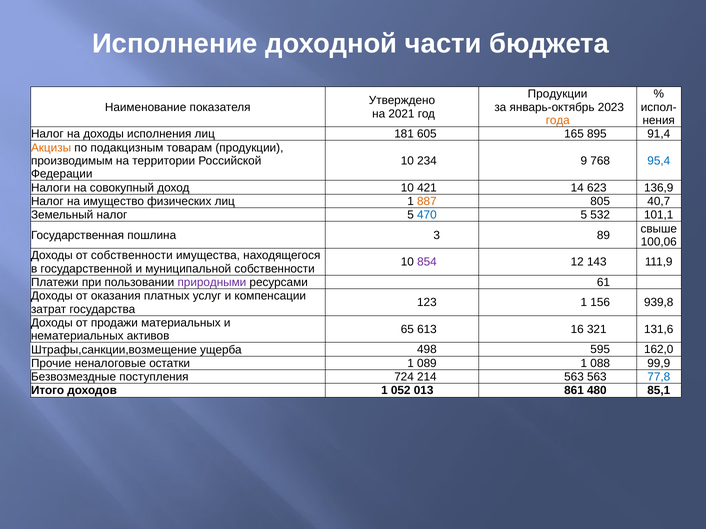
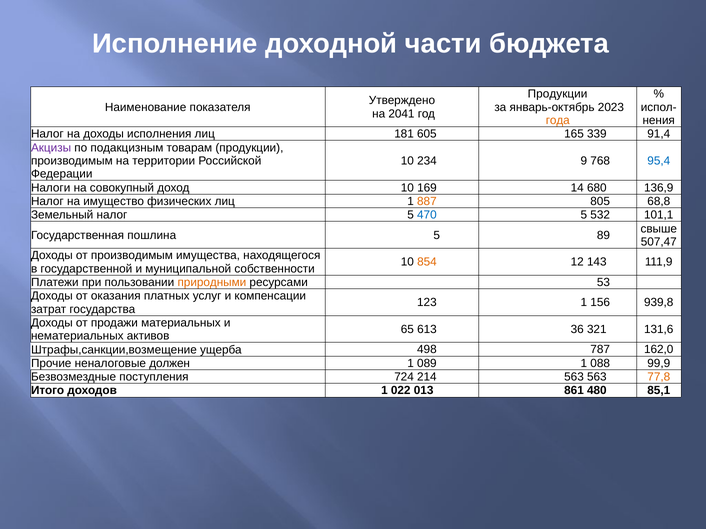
2021: 2021 -> 2041
895: 895 -> 339
Акцизы colour: orange -> purple
421: 421 -> 169
623: 623 -> 680
40,7: 40,7 -> 68,8
пошлина 3: 3 -> 5
100,06: 100,06 -> 507,47
от собственности: собственности -> производимым
854 colour: purple -> orange
природными colour: purple -> orange
61: 61 -> 53
16: 16 -> 36
595: 595 -> 787
остатки: остатки -> должен
77,8 colour: blue -> orange
052: 052 -> 022
